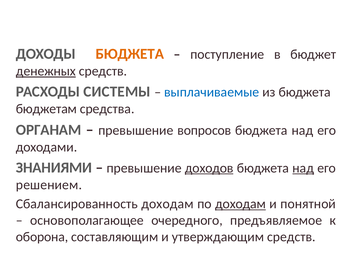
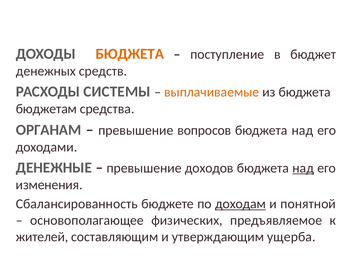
денежных underline: present -> none
выплачиваемые colour: blue -> orange
ЗНАНИЯМИ: ЗНАНИЯМИ -> ДЕНЕЖНЫЕ
доходов underline: present -> none
решением: решением -> изменения
Сбалансированность доходам: доходам -> бюджете
очередного: очередного -> физических
оборона: оборона -> жителей
утверждающим средств: средств -> ущерба
